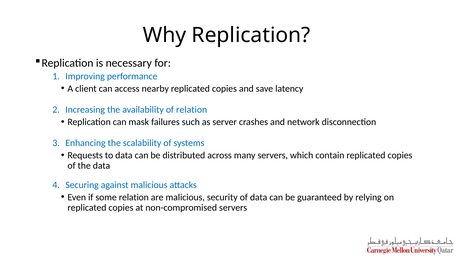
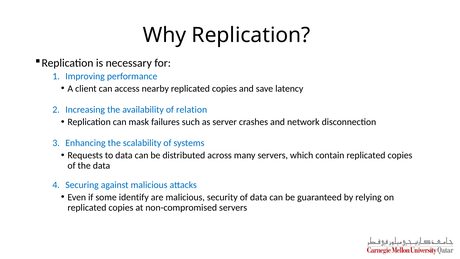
some relation: relation -> identify
